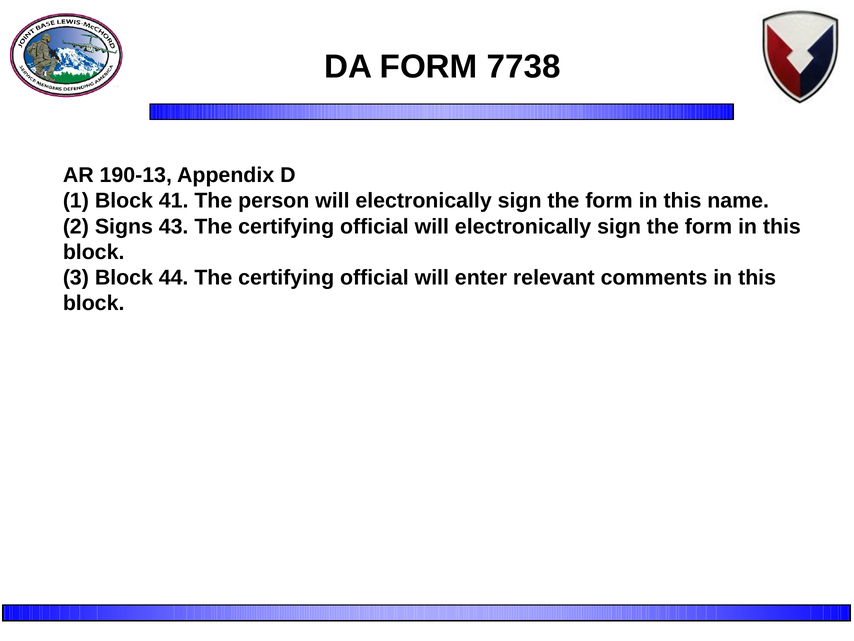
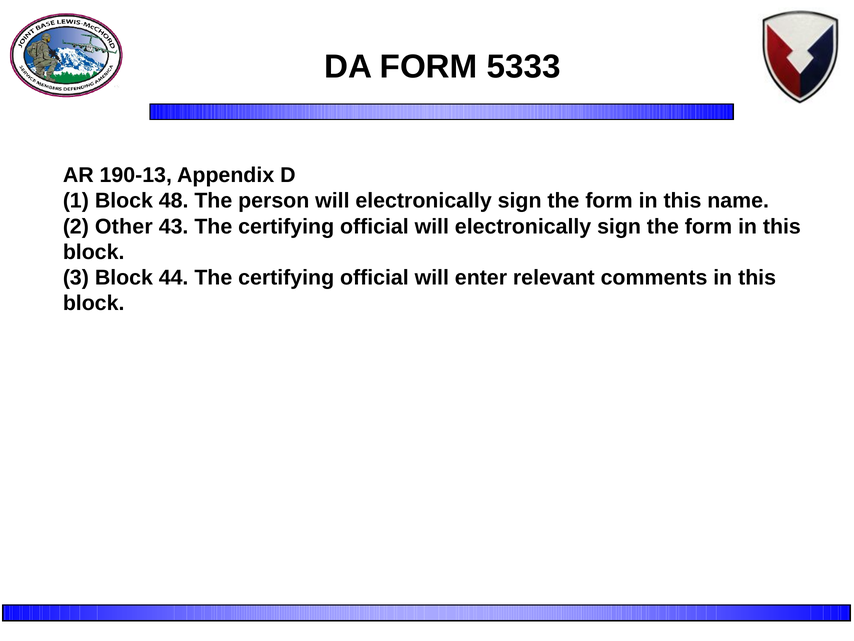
7738: 7738 -> 5333
41: 41 -> 48
Signs: Signs -> Other
